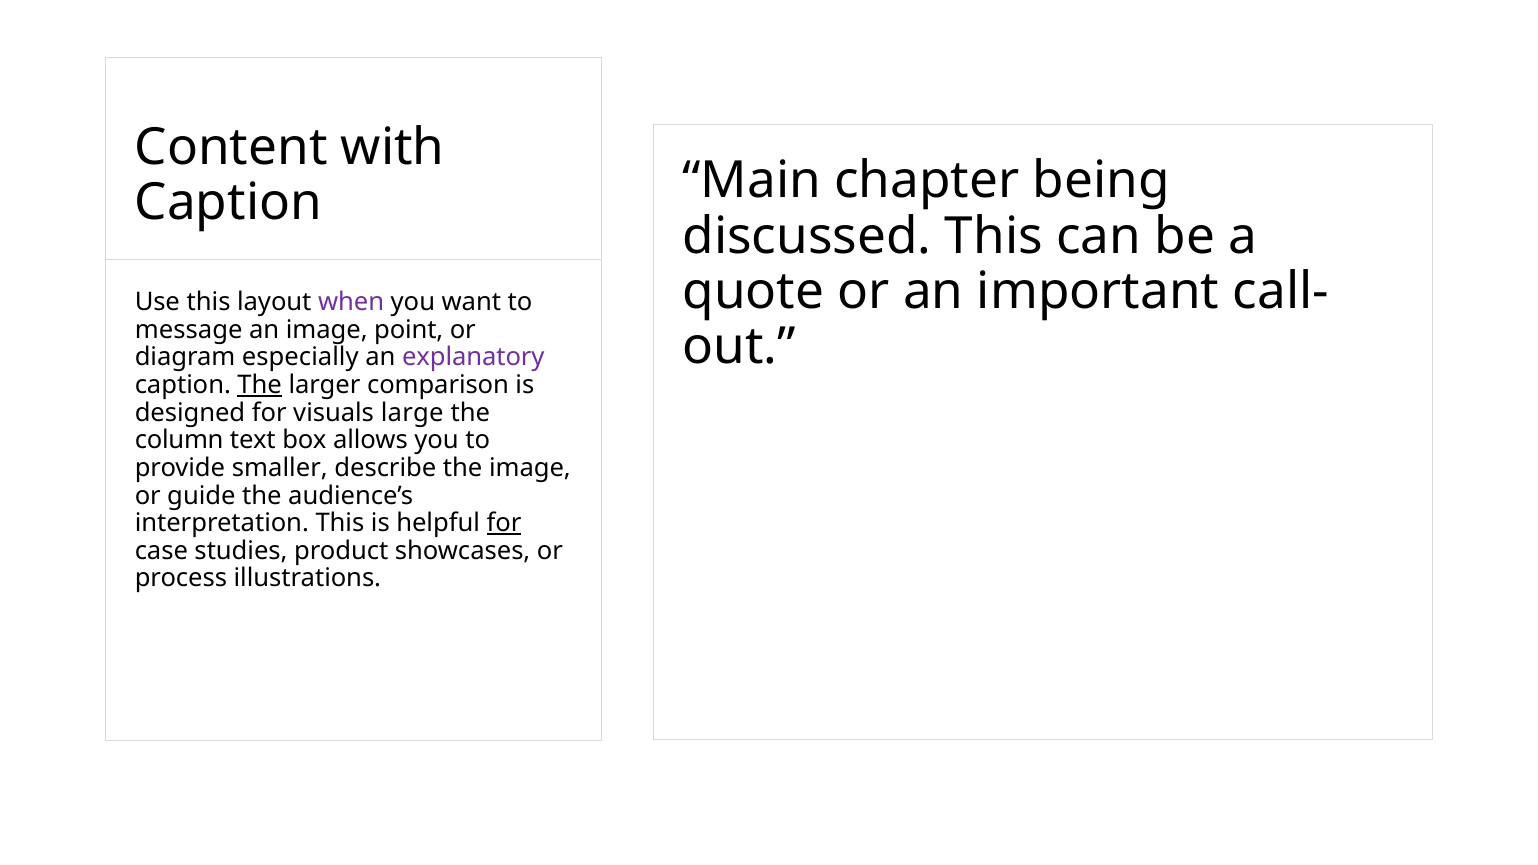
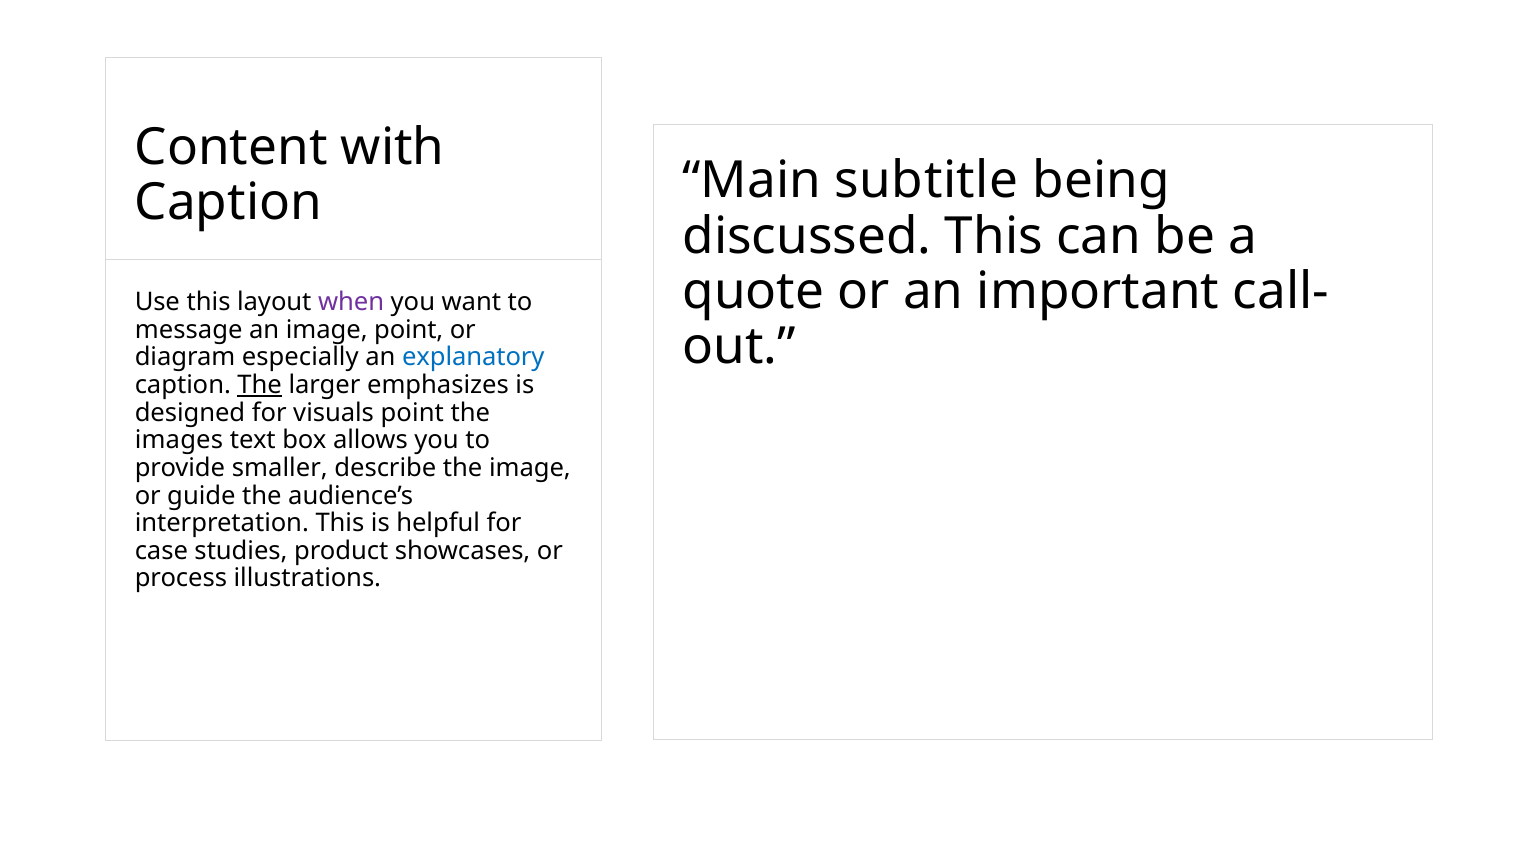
chapter: chapter -> subtitle
explanatory colour: purple -> blue
comparison: comparison -> emphasizes
visuals large: large -> point
column: column -> images
for at (504, 523) underline: present -> none
